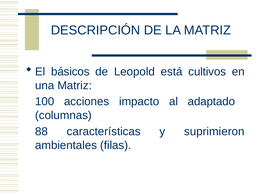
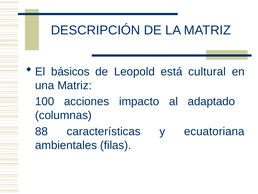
cultivos: cultivos -> cultural
suprimieron: suprimieron -> ecuatoriana
